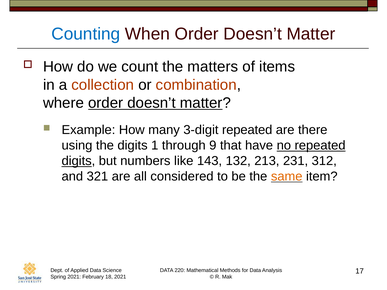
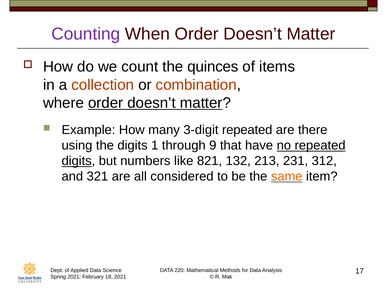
Counting colour: blue -> purple
matters: matters -> quinces
143: 143 -> 821
